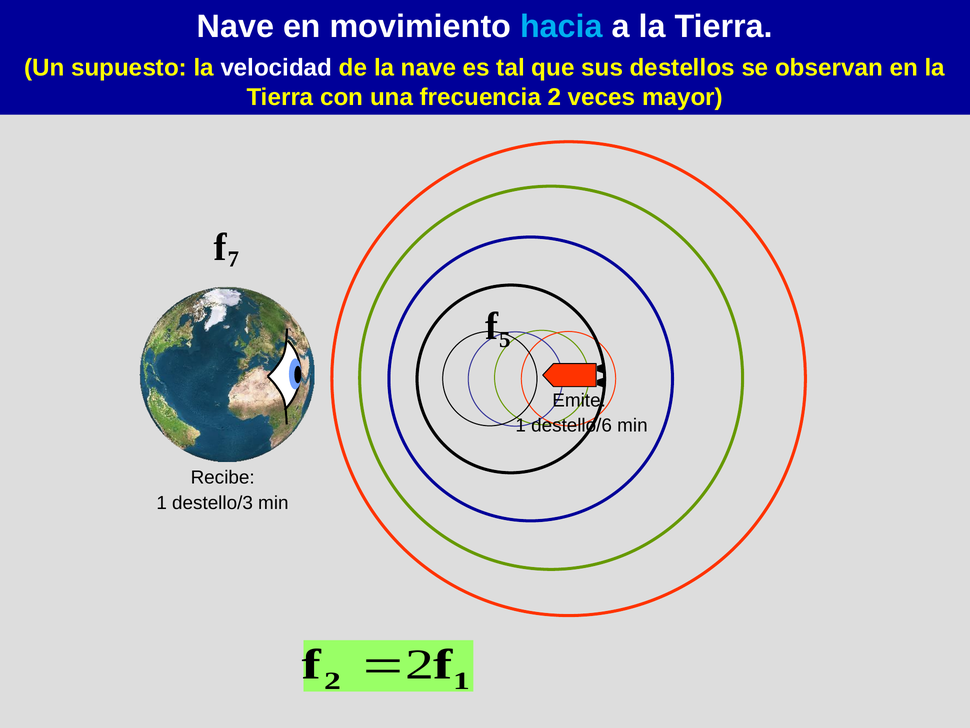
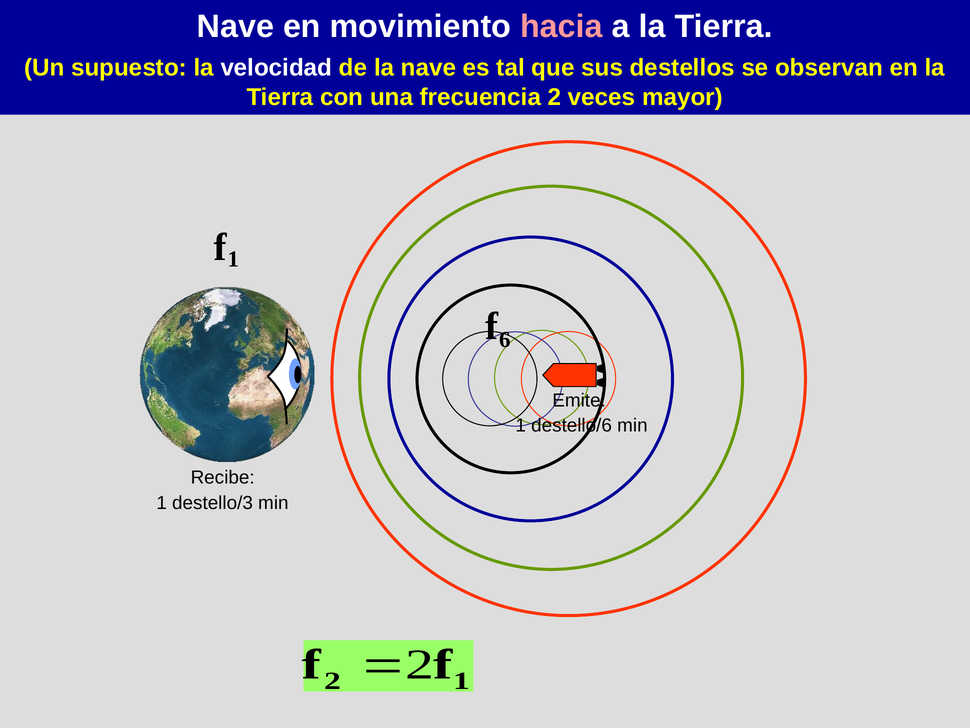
hacia colour: light blue -> pink
f 7: 7 -> 1
5: 5 -> 6
